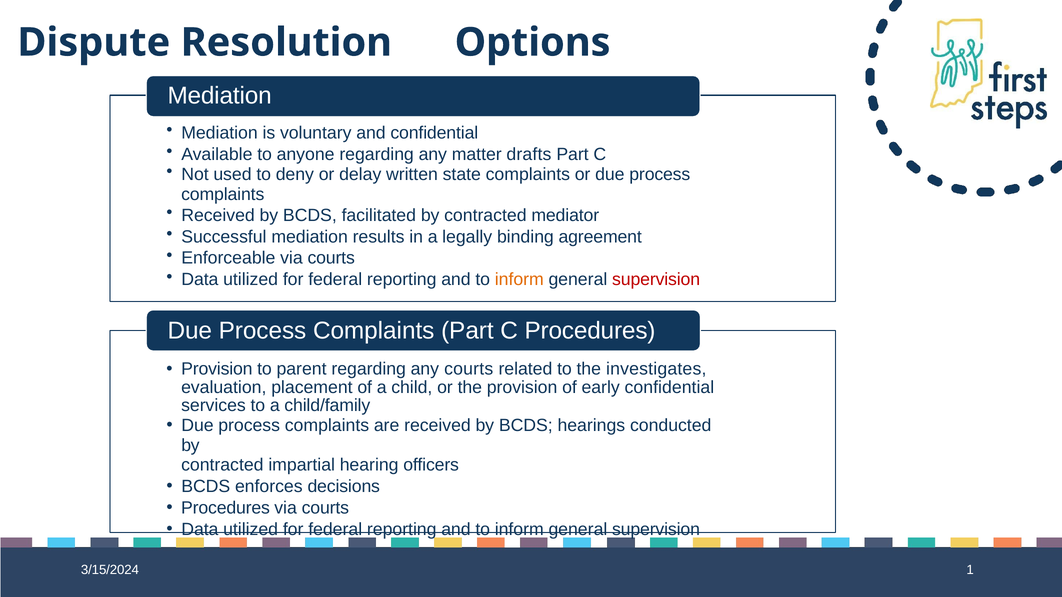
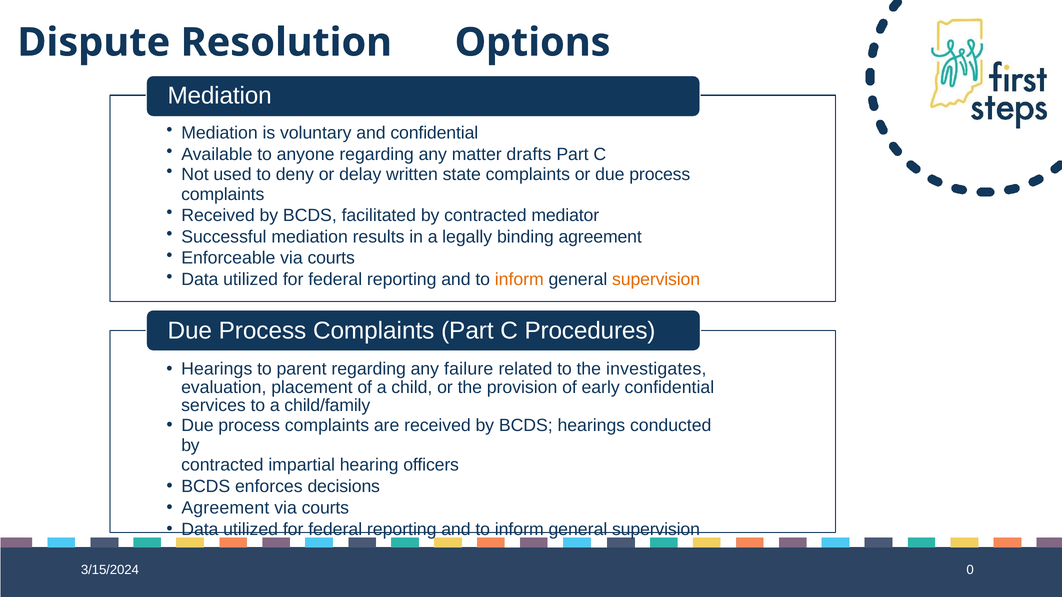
supervision at (656, 280) colour: red -> orange
Provision at (217, 369): Provision -> Hearings
any courts: courts -> failure
Procedures at (226, 508): Procedures -> Agreement
1: 1 -> 0
